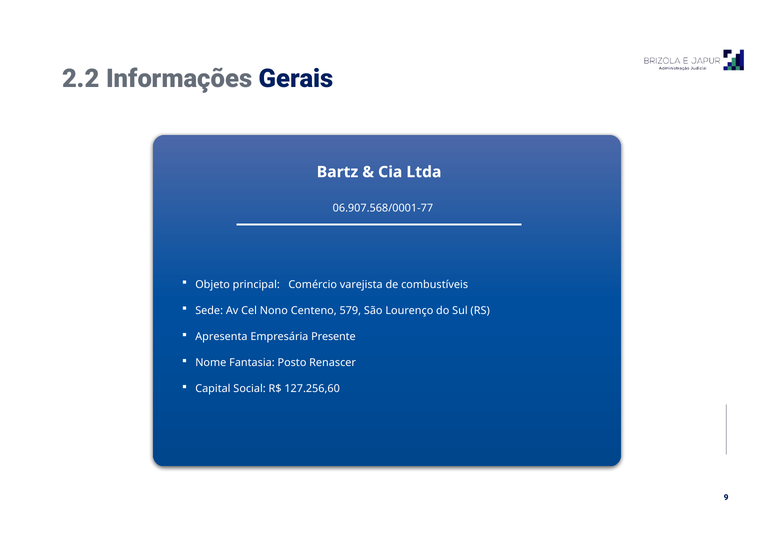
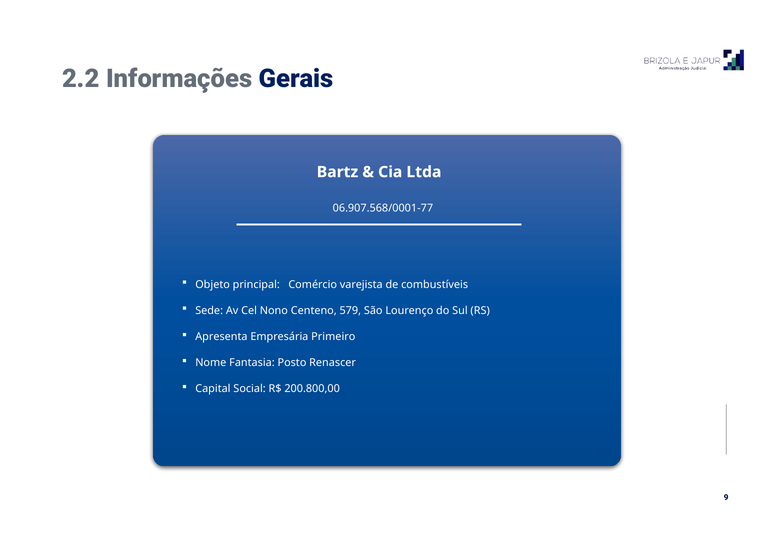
Presente: Presente -> Primeiro
127.256,60: 127.256,60 -> 200.800,00
